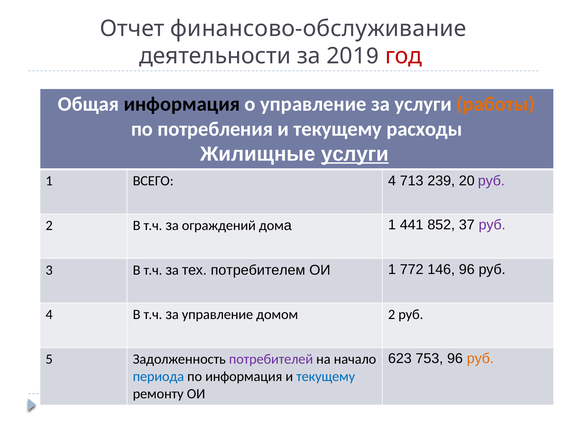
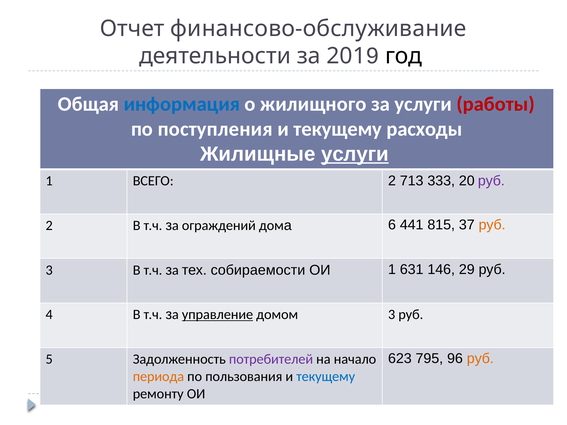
год colour: red -> black
информация at (182, 104) colour: black -> blue
о управление: управление -> жилищного
работы colour: orange -> red
потребления: потребления -> поступления
ВСЕГО 4: 4 -> 2
239: 239 -> 333
дома 1: 1 -> 6
852: 852 -> 815
руб at (492, 225) colour: purple -> orange
потребителем: потребителем -> собираемости
772: 772 -> 631
146 96: 96 -> 29
управление at (218, 315) underline: none -> present
домом 2: 2 -> 3
753: 753 -> 795
периода colour: blue -> orange
по информация: информация -> пользования
